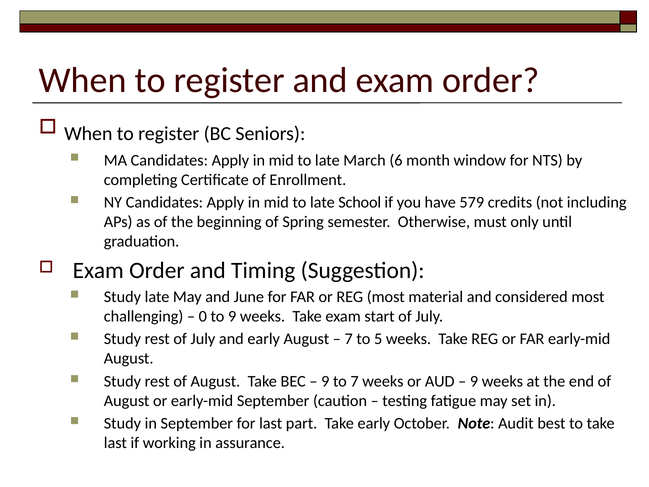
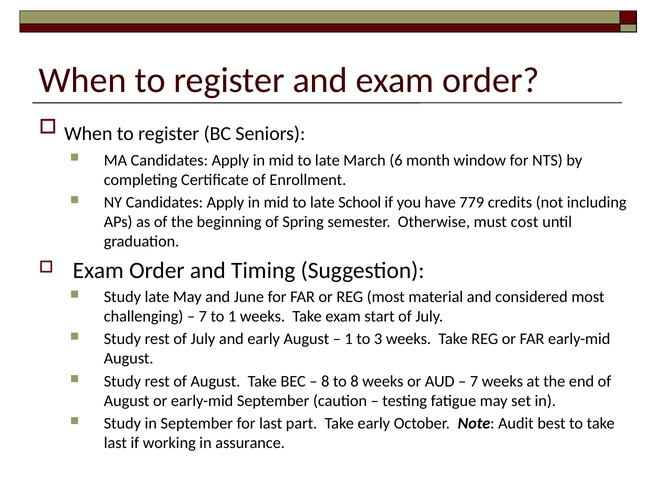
579: 579 -> 779
only: only -> cost
0 at (203, 316): 0 -> 7
to 9: 9 -> 1
7 at (349, 339): 7 -> 1
5: 5 -> 3
9 at (325, 381): 9 -> 8
to 7: 7 -> 8
9 at (474, 381): 9 -> 7
